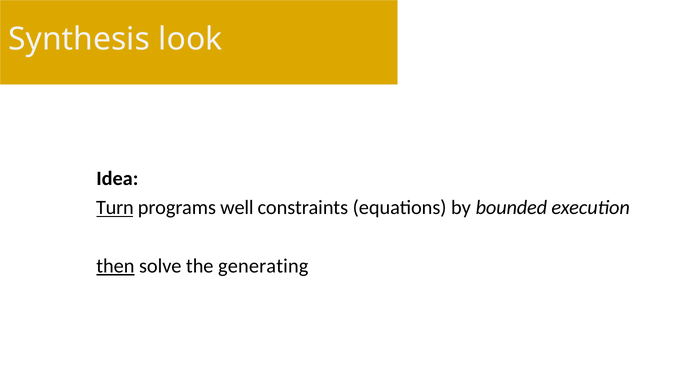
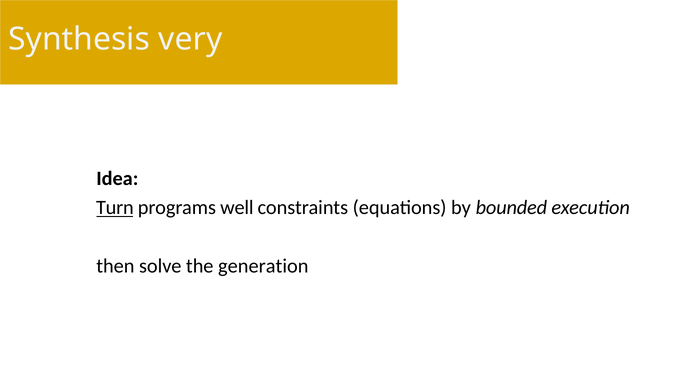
look: look -> very
then underline: present -> none
generating: generating -> generation
